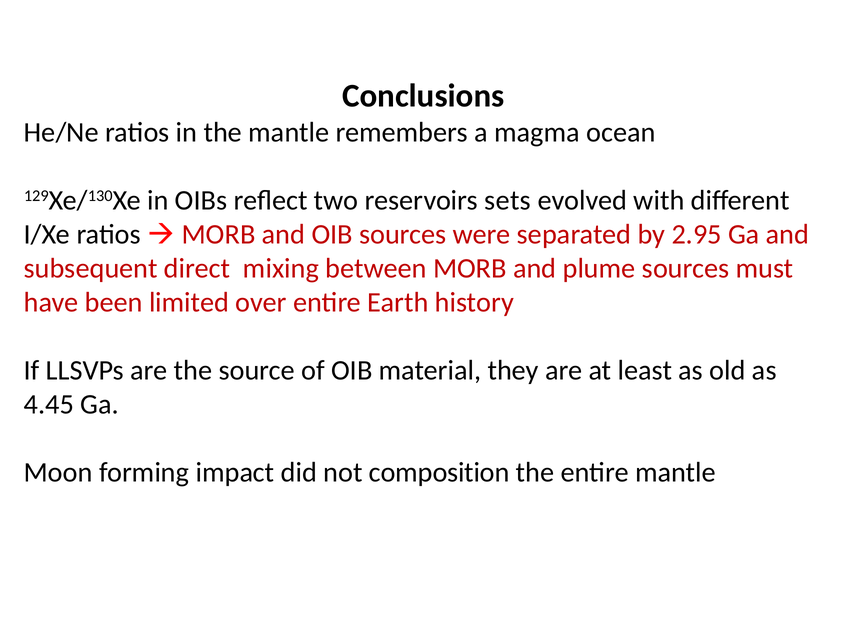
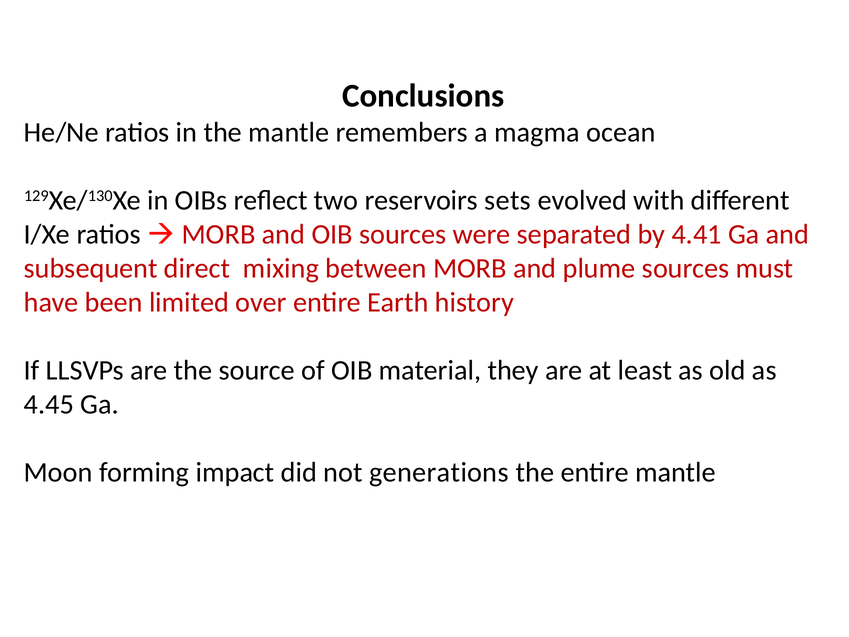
2.95: 2.95 -> 4.41
composition: composition -> generations
